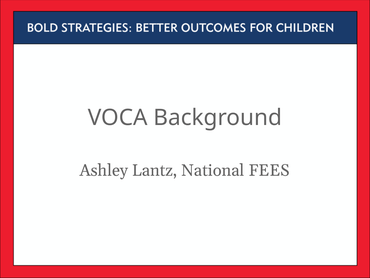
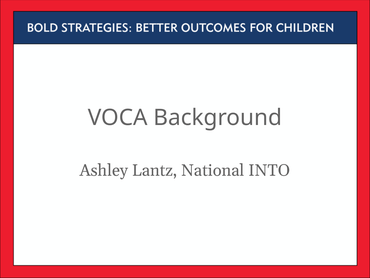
FEES: FEES -> INTO
